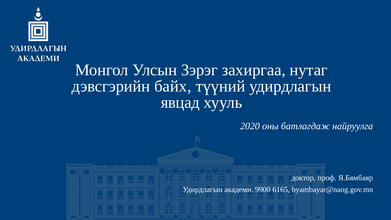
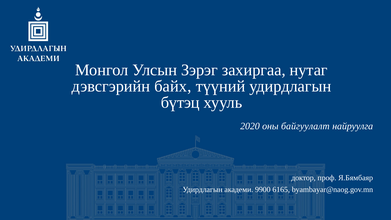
явцад: явцад -> бүтэц
батлагдаж: батлагдаж -> байгуулалт
